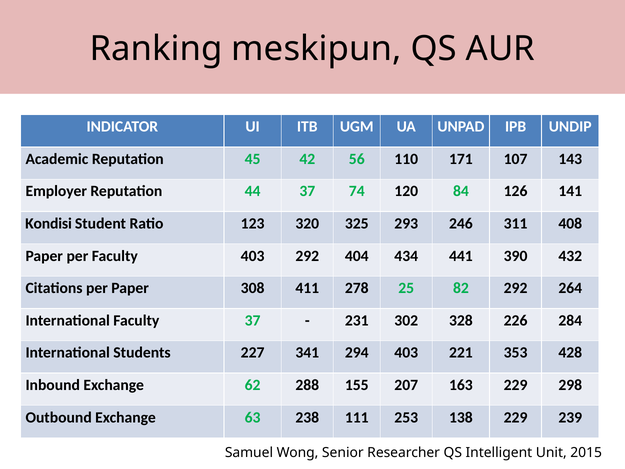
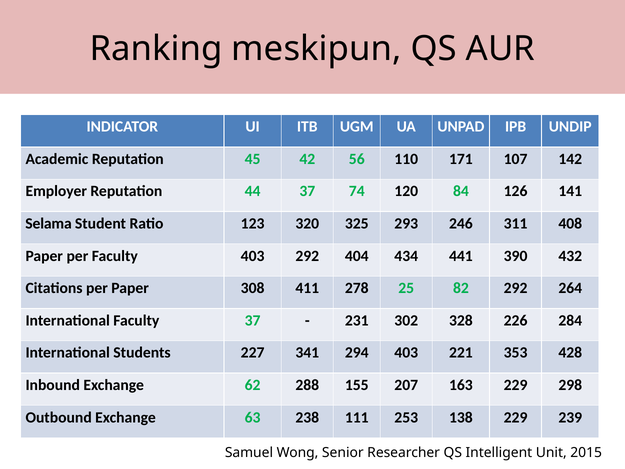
143: 143 -> 142
Kondisi: Kondisi -> Selama
